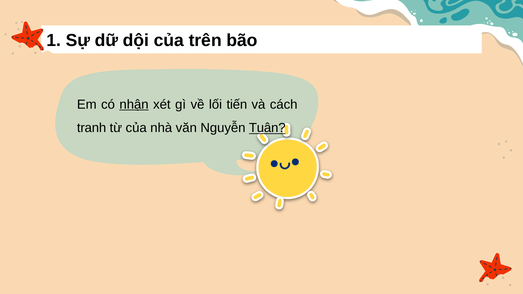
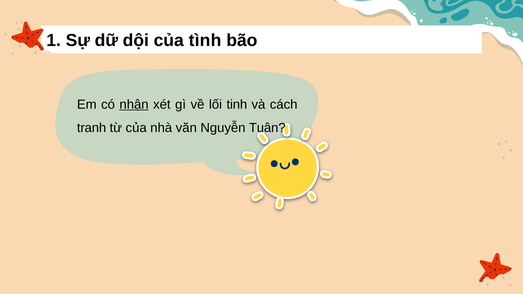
trên: trên -> tình
tiến: tiến -> tinh
Tuân underline: present -> none
